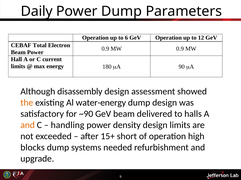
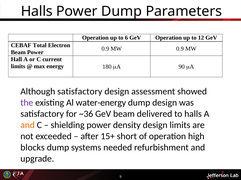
Daily at (37, 11): Daily -> Halls
Although disassembly: disassembly -> satisfactory
the colour: orange -> purple
~90: ~90 -> ~36
handling: handling -> shielding
